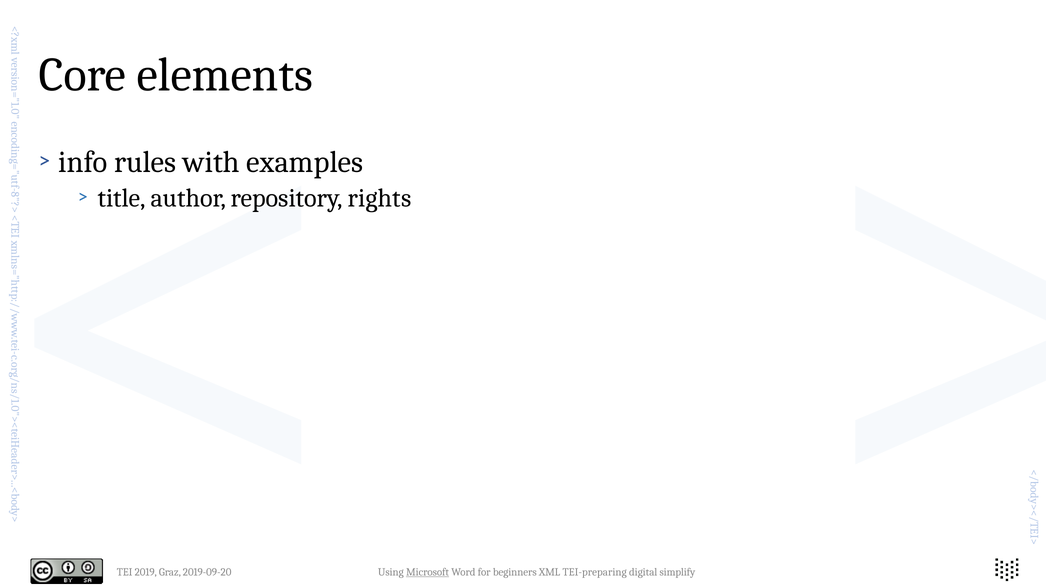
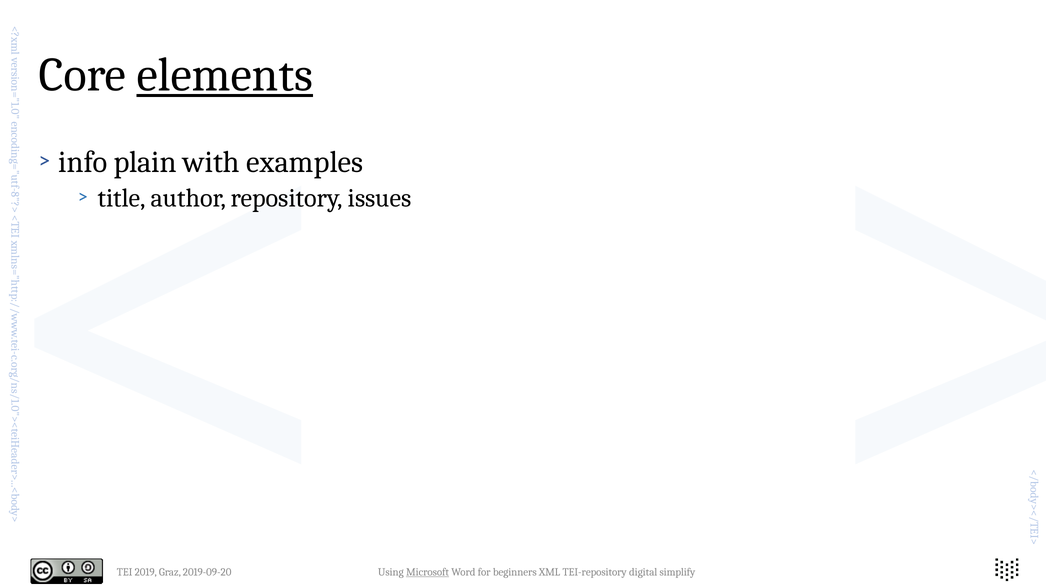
elements underline: none -> present
rules: rules -> plain
rights: rights -> issues
TEI-preparing: TEI-preparing -> TEI-repository
